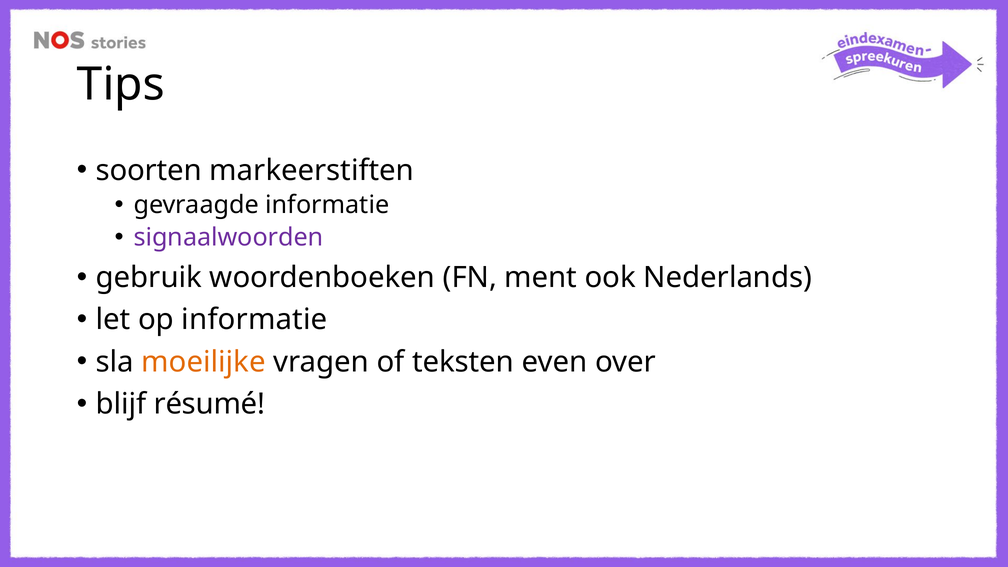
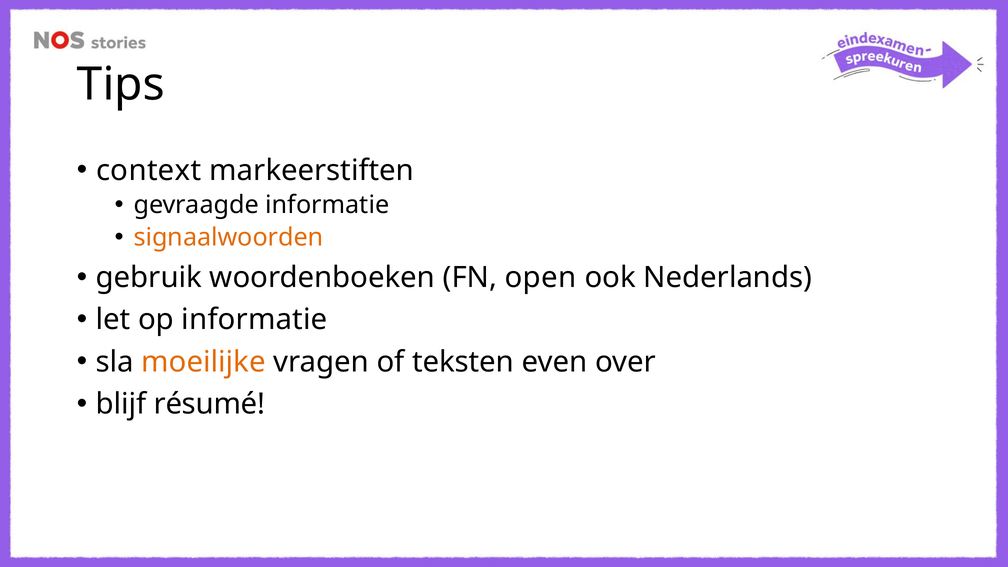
soorten: soorten -> context
signaalwoorden colour: purple -> orange
ment: ment -> open
